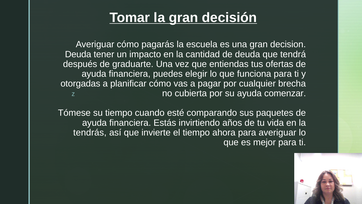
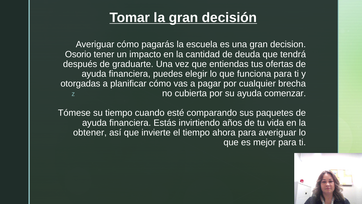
Deuda at (78, 54): Deuda -> Osorio
tendrás: tendrás -> obtener
